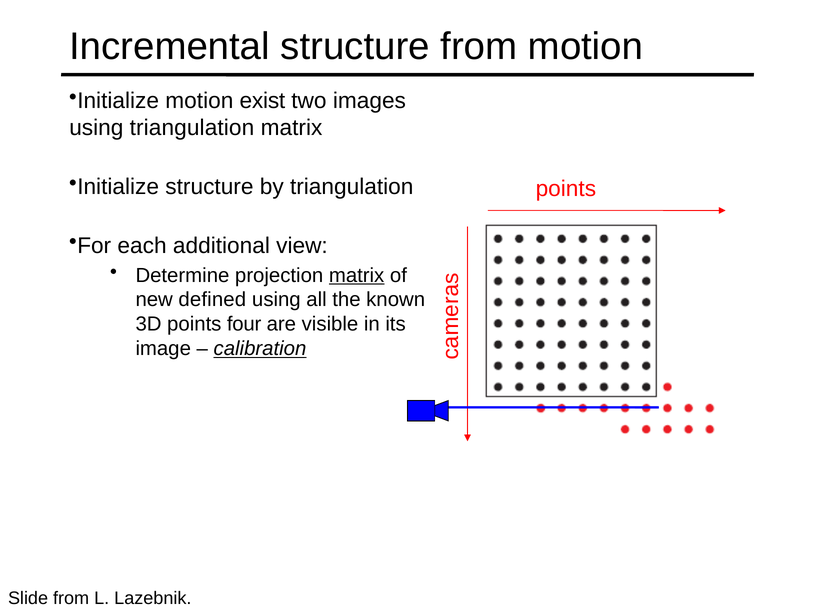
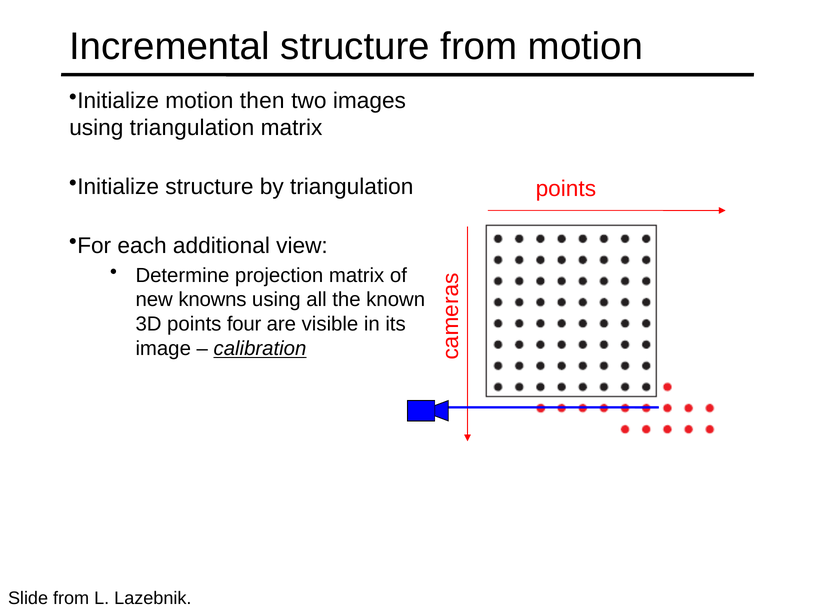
exist: exist -> then
matrix at (357, 275) underline: present -> none
defined: defined -> knowns
